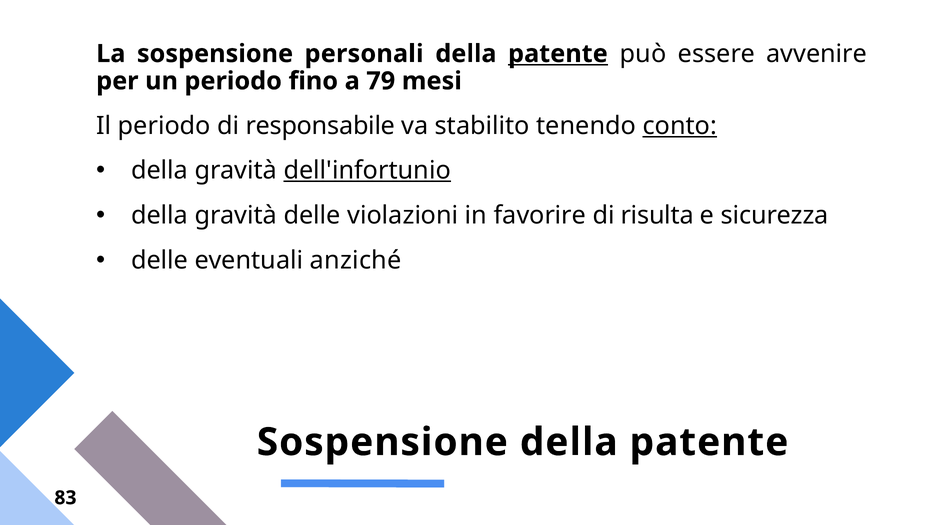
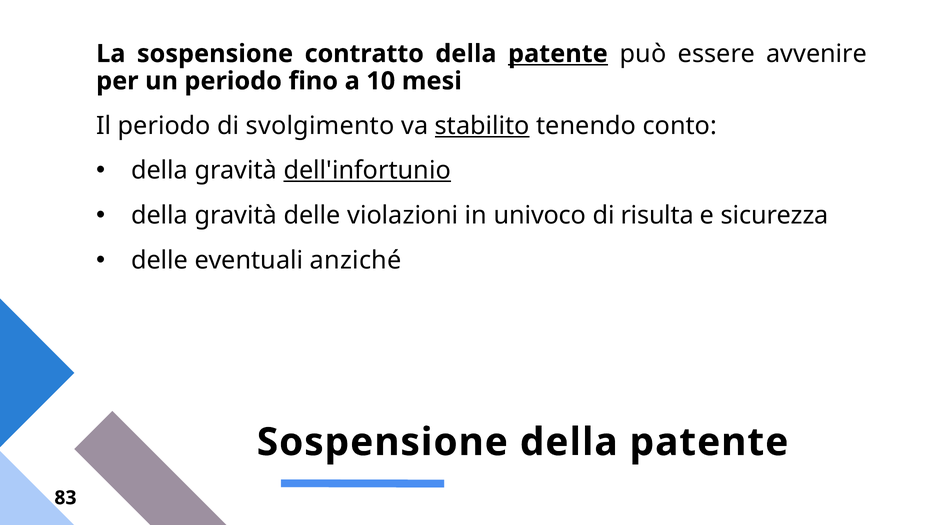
personali: personali -> contratto
79: 79 -> 10
responsabile: responsabile -> svolgimento
stabilito underline: none -> present
conto underline: present -> none
favorire: favorire -> univoco
